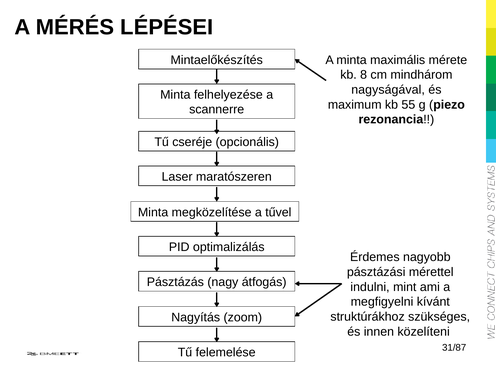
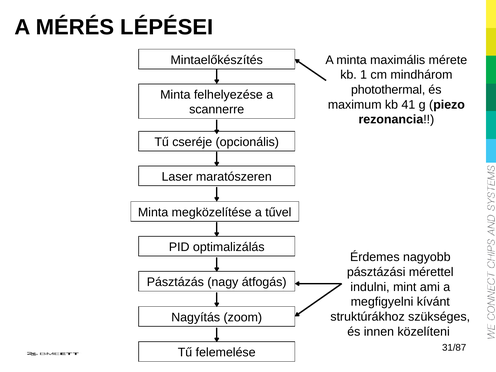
8: 8 -> 1
nagyságával: nagyságával -> photothermal
55: 55 -> 41
